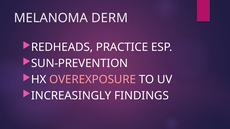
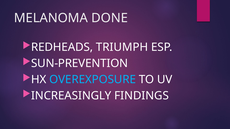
DERM: DERM -> DONE
PRACTICE: PRACTICE -> TRIUMPH
OVEREXPOSURE colour: pink -> light blue
